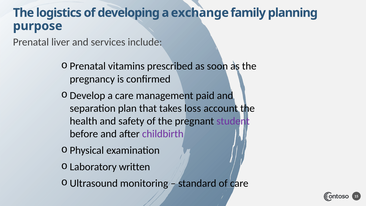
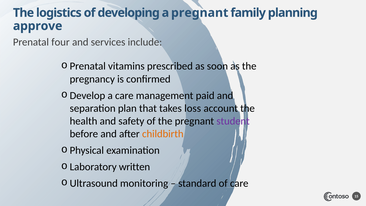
a exchange: exchange -> pregnant
purpose: purpose -> approve
liver: liver -> four
childbirth colour: purple -> orange
